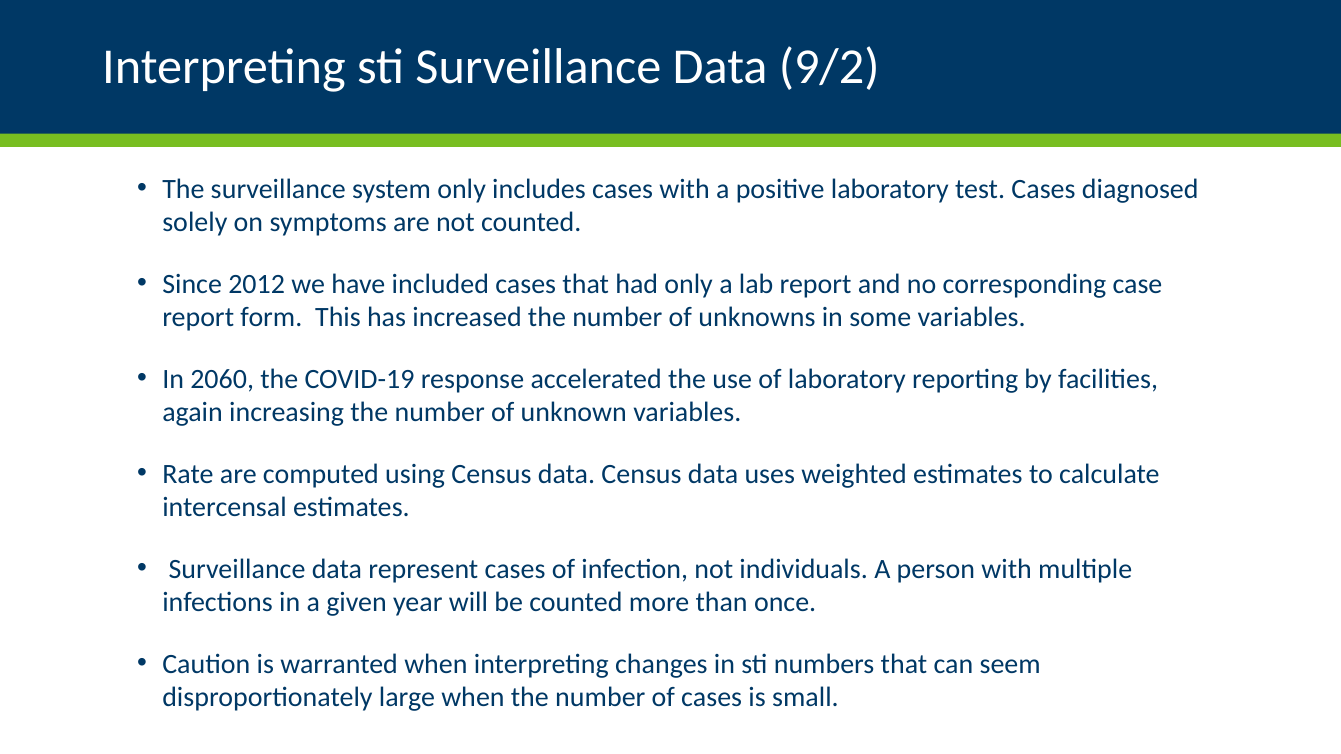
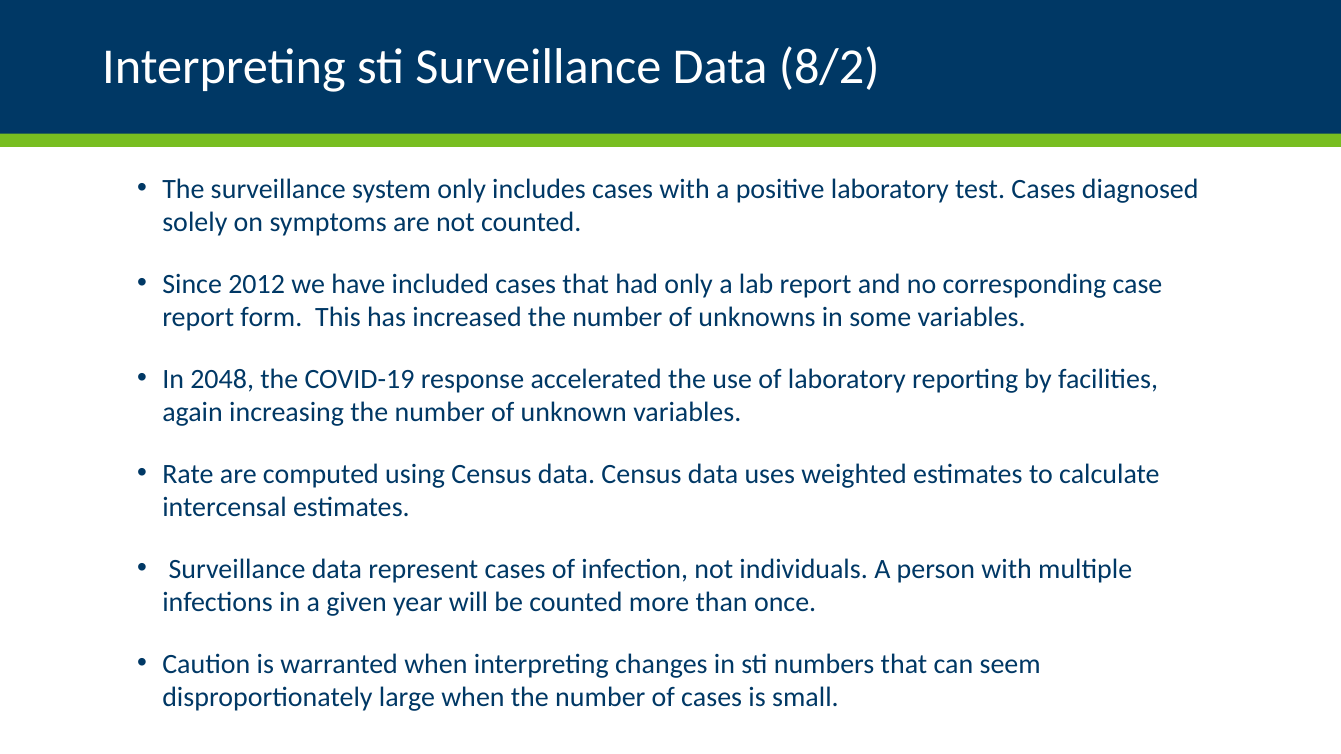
9/2: 9/2 -> 8/2
2060: 2060 -> 2048
